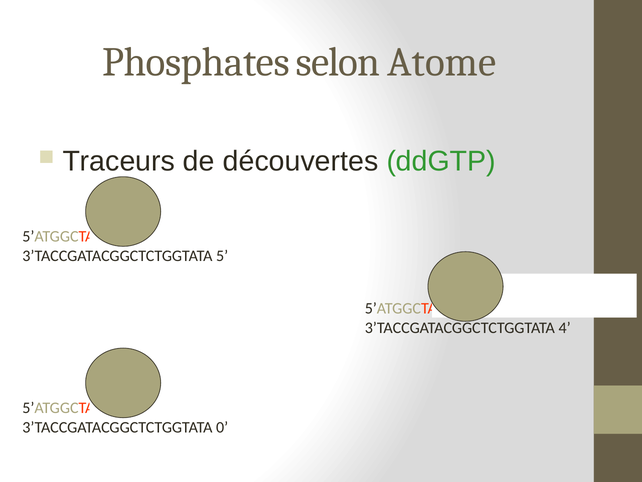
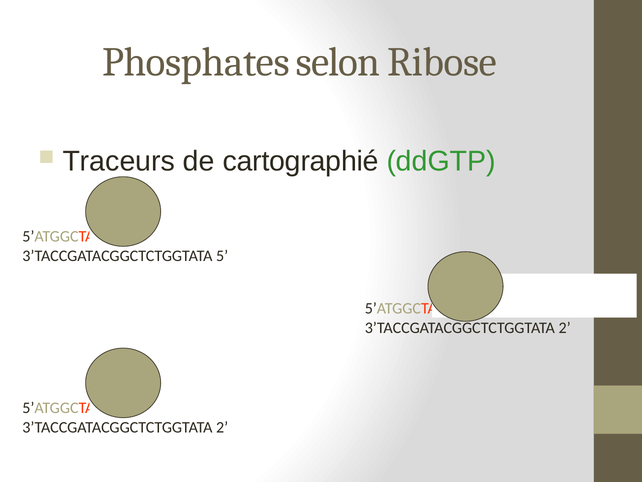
Atome: Atome -> Ribose
découvertes: découvertes -> cartographié
4 at (565, 327): 4 -> 2
0 at (222, 427): 0 -> 2
